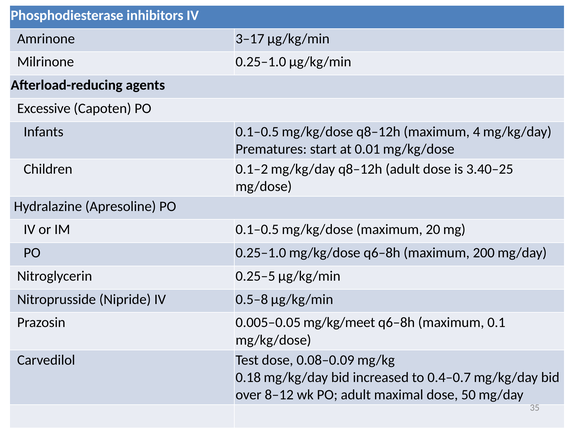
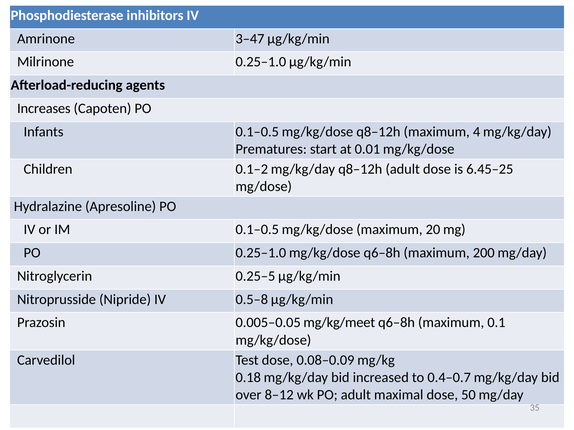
3–17: 3–17 -> 3–47
Excessive: Excessive -> Increases
3.40–25: 3.40–25 -> 6.45–25
